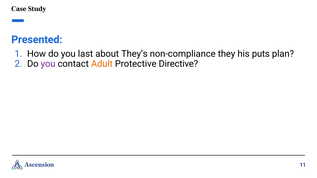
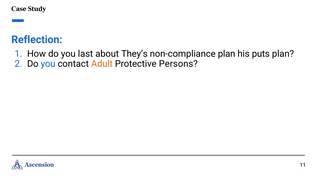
Presented: Presented -> Reflection
non-compliance they: they -> plan
you at (48, 64) colour: purple -> blue
Directive: Directive -> Persons
